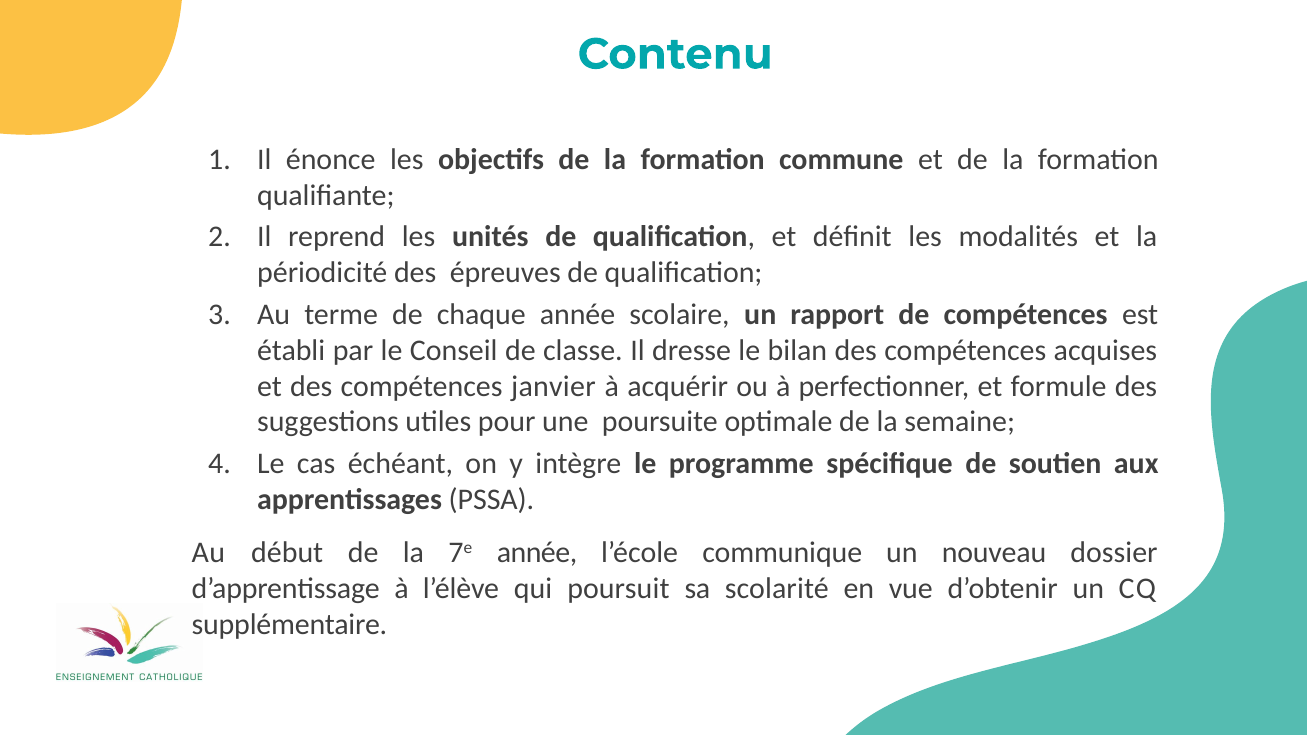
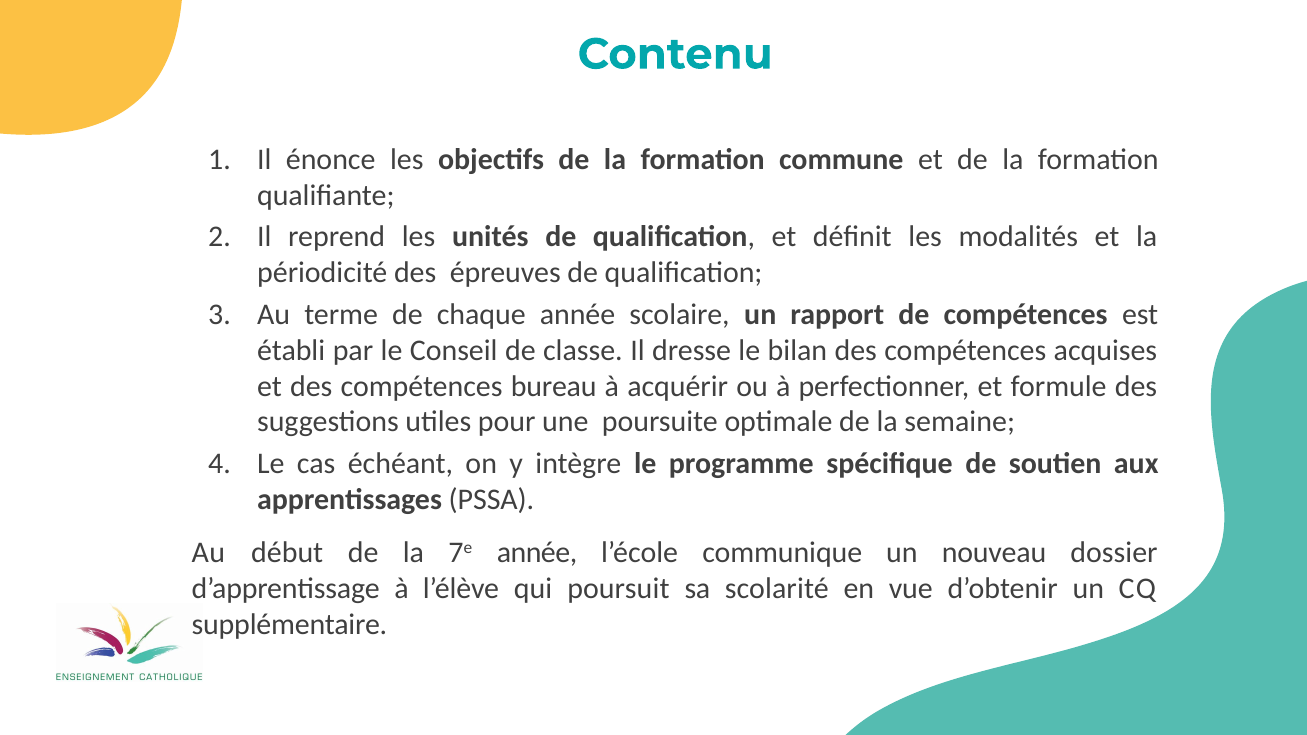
janvier: janvier -> bureau
